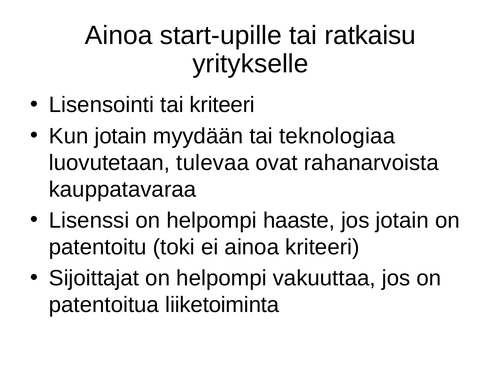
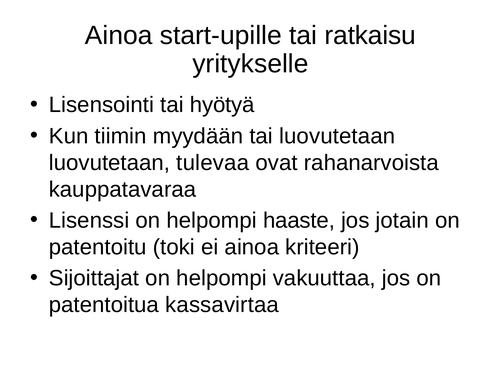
tai kriteeri: kriteeri -> hyötyä
Kun jotain: jotain -> tiimin
tai teknologiaa: teknologiaa -> luovutetaan
liiketoiminta: liiketoiminta -> kassavirtaa
